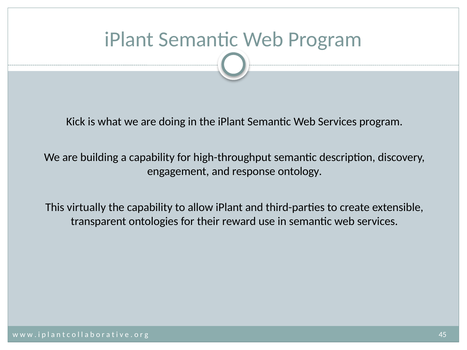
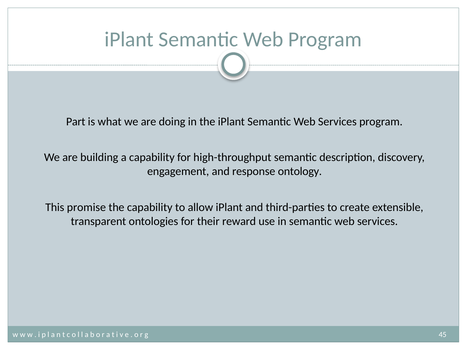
Kick: Kick -> Part
virtually: virtually -> promise
